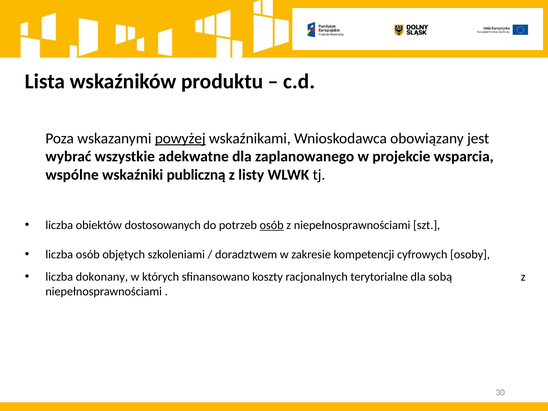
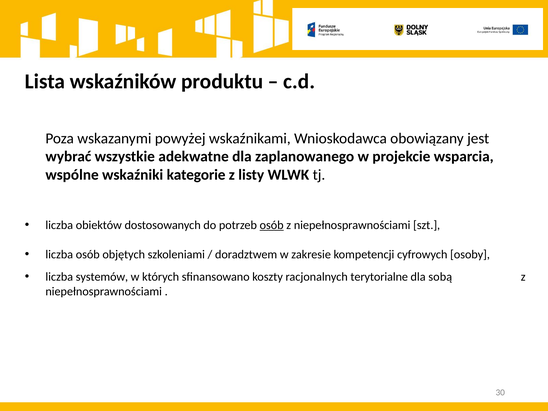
powyżej underline: present -> none
publiczną: publiczną -> kategorie
dokonany: dokonany -> systemów
